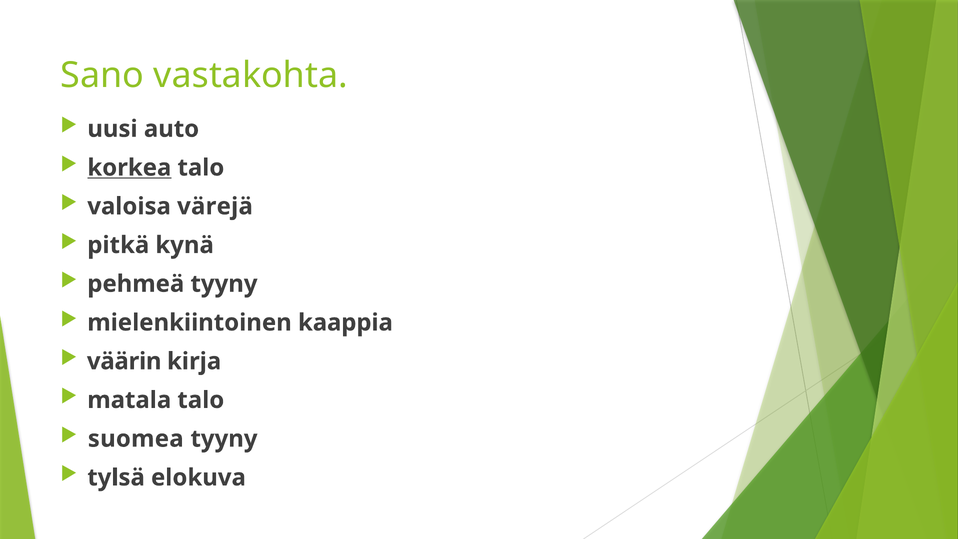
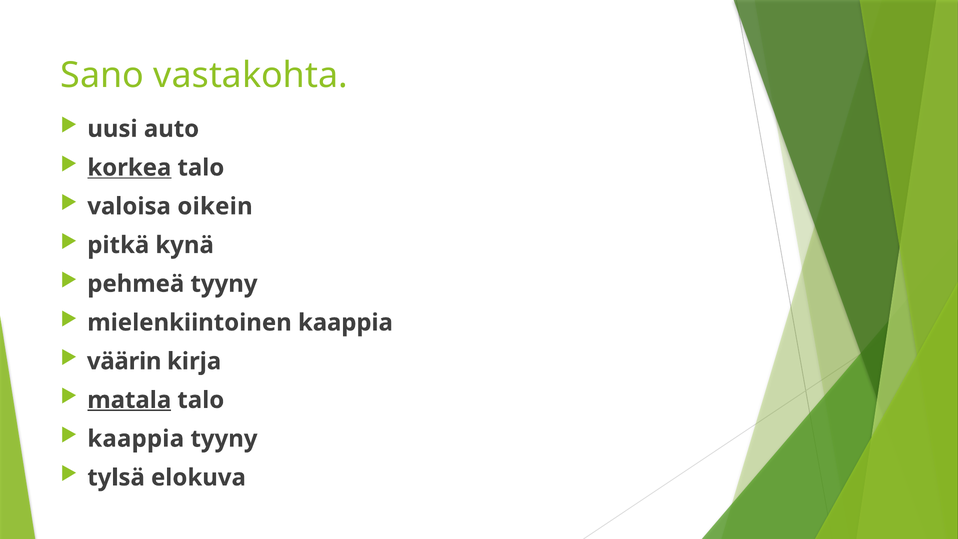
värejä: värejä -> oikein
matala underline: none -> present
suomea at (136, 439): suomea -> kaappia
